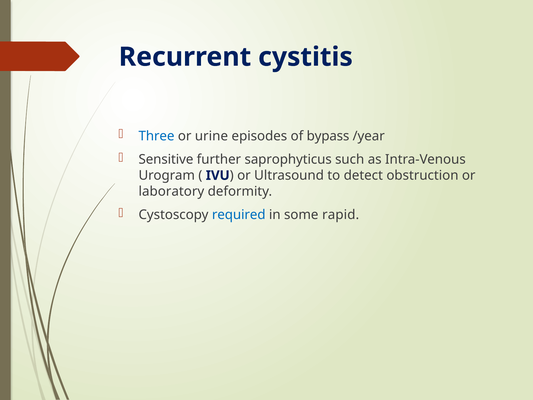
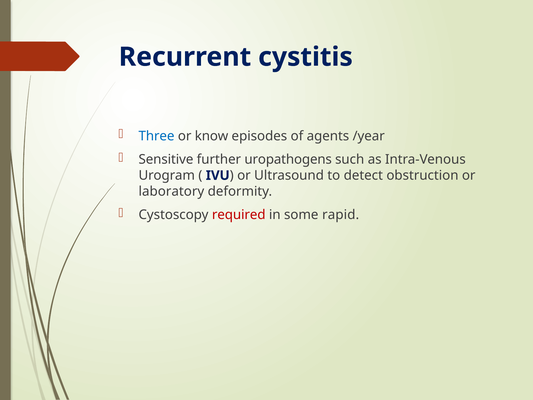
urine: urine -> know
bypass: bypass -> agents
saprophyticus: saprophyticus -> uropathogens
required colour: blue -> red
